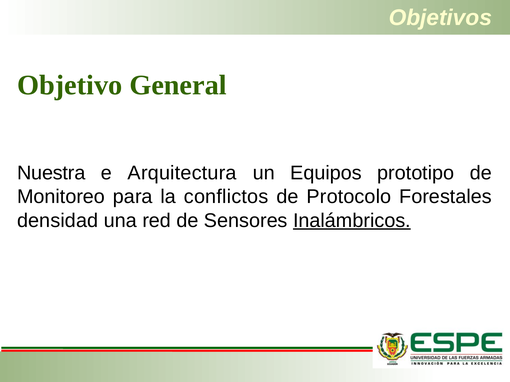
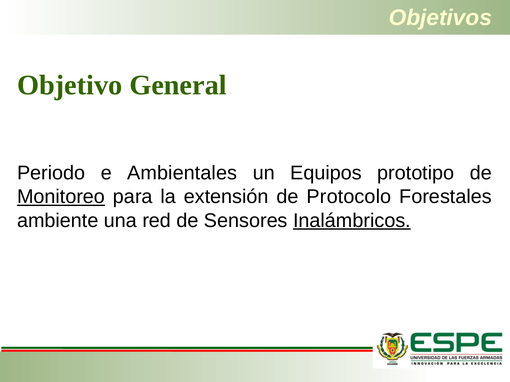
Nuestra: Nuestra -> Periodo
Arquitectura: Arquitectura -> Ambientales
Monitoreo underline: none -> present
conflictos: conflictos -> extensión
densidad: densidad -> ambiente
